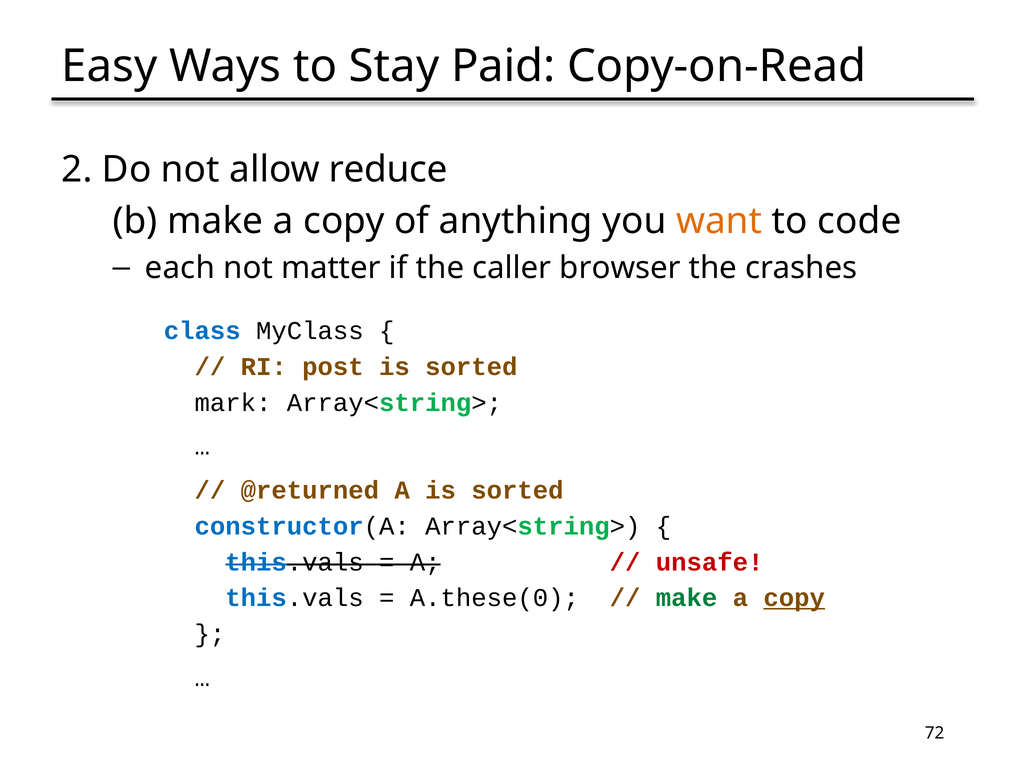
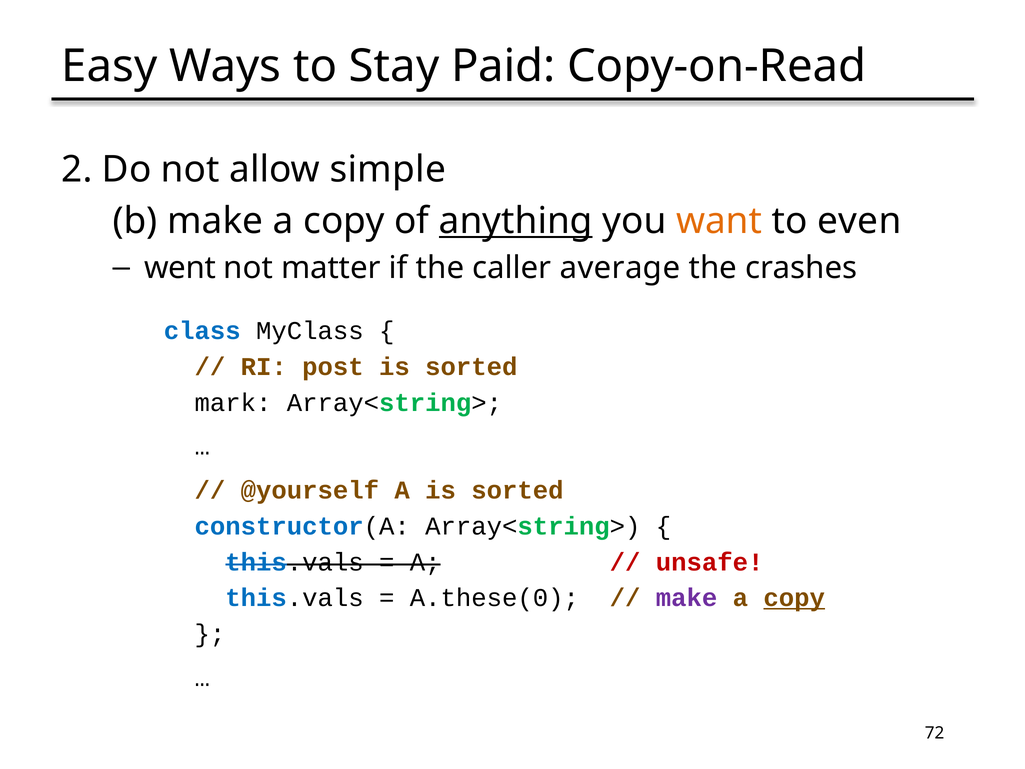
reduce: reduce -> simple
anything underline: none -> present
code: code -> even
each: each -> went
browser: browser -> average
@returned: @returned -> @yourself
make at (687, 598) colour: green -> purple
